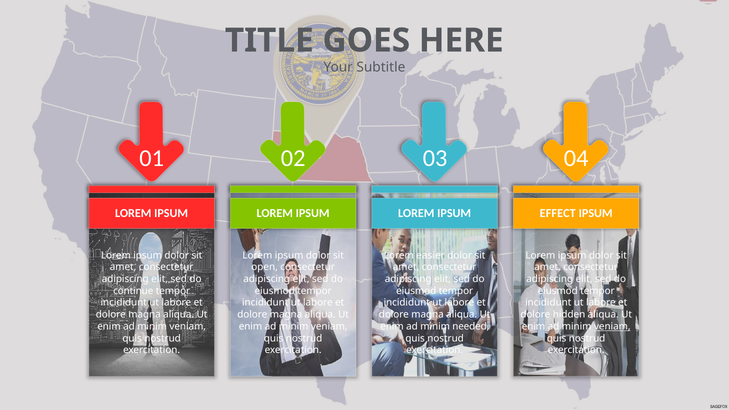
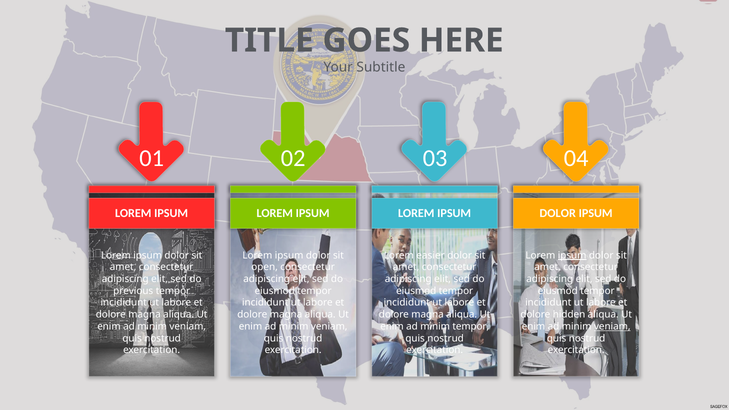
EFFECT at (558, 213): EFFECT -> DOLOR
ipsum at (572, 255) underline: none -> present
continue: continue -> previous
minim needed: needed -> tempor
